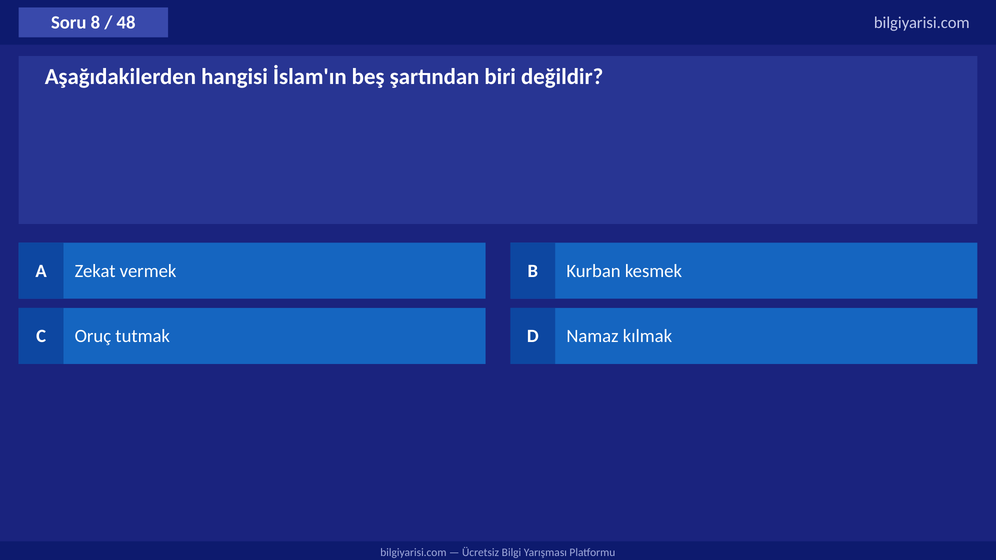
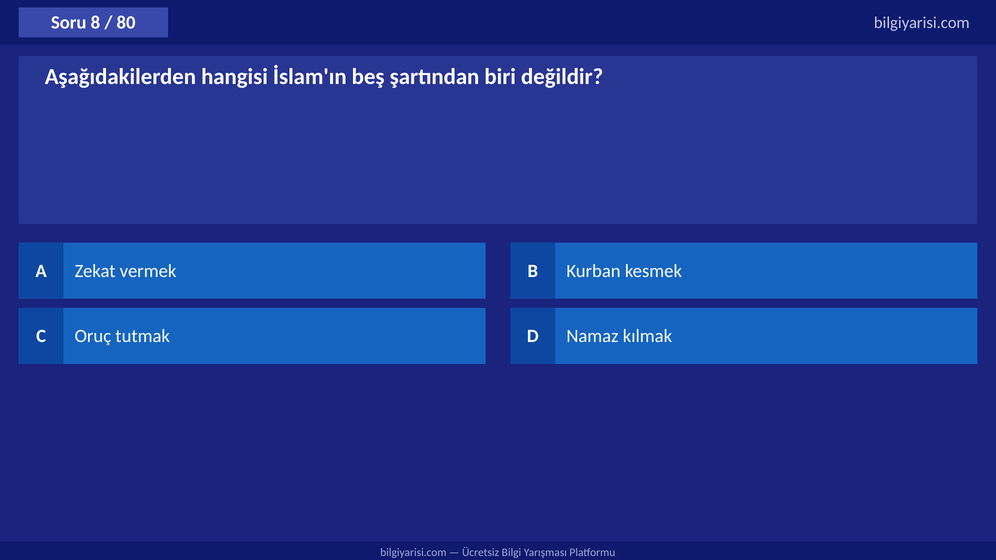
48: 48 -> 80
